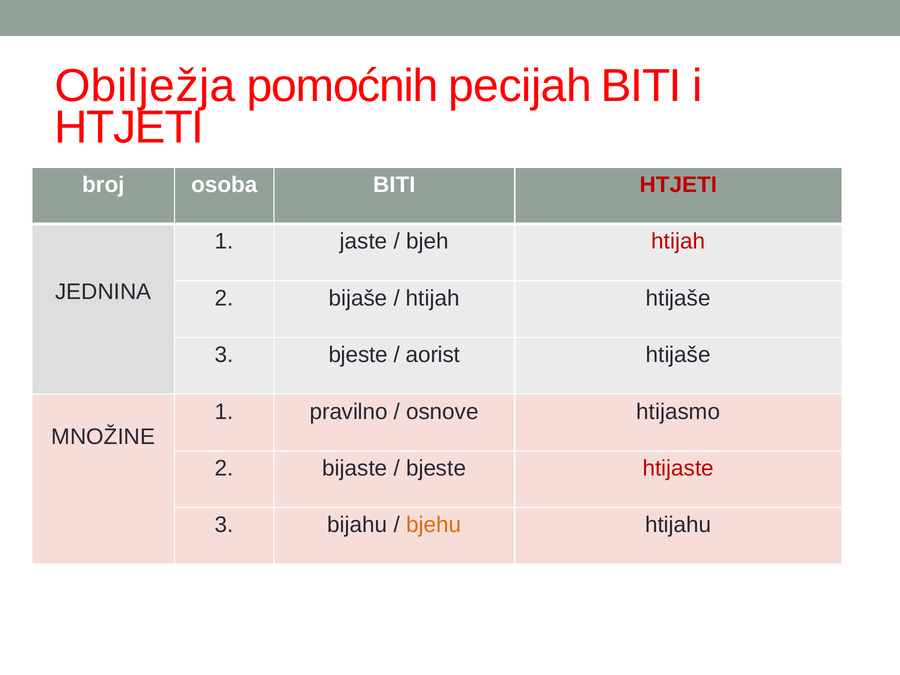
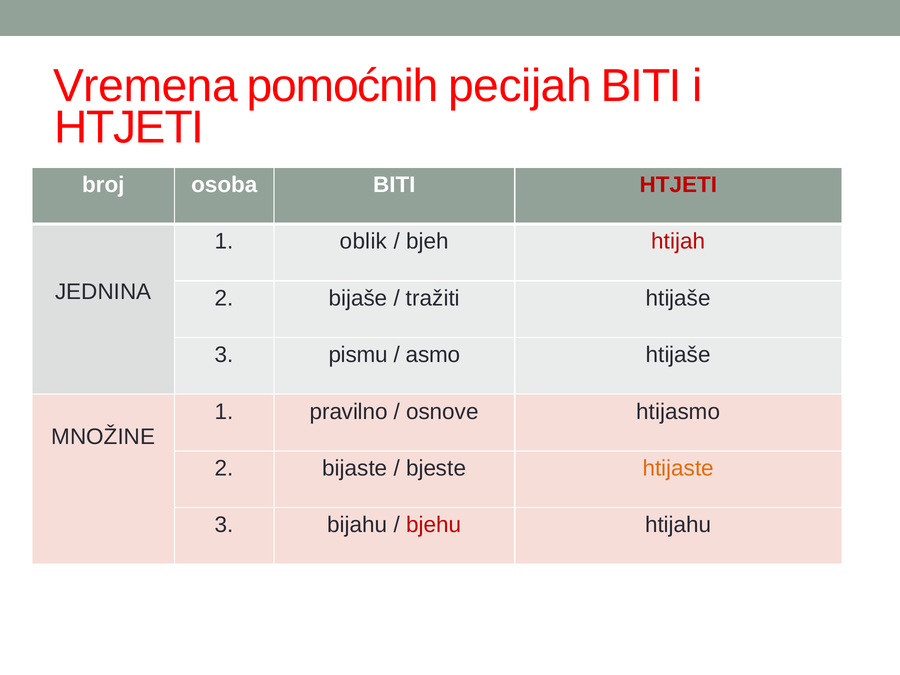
Obilježja: Obilježja -> Vremena
jaste: jaste -> oblik
htijah at (433, 298): htijah -> tražiti
3 bjeste: bjeste -> pismu
aorist: aorist -> asmo
htijaste colour: red -> orange
bjehu colour: orange -> red
